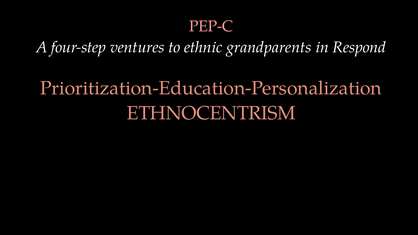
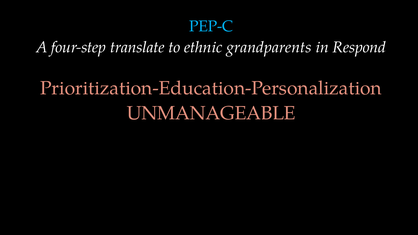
PEP-C colour: pink -> light blue
ventures: ventures -> translate
ETHNOCENTRISM: ETHNOCENTRISM -> UNMANAGEABLE
